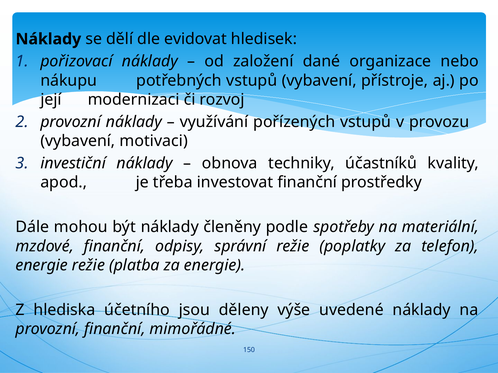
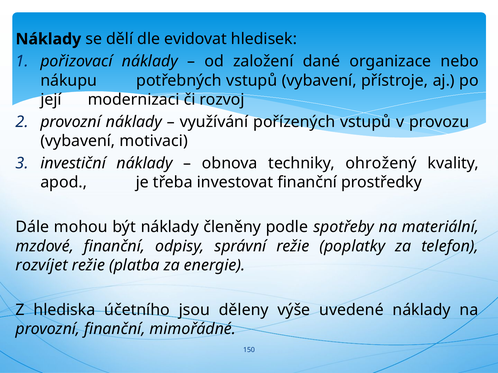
účastníků: účastníků -> ohrožený
energie at (42, 266): energie -> rozvíjet
